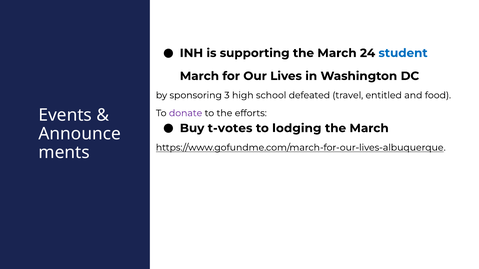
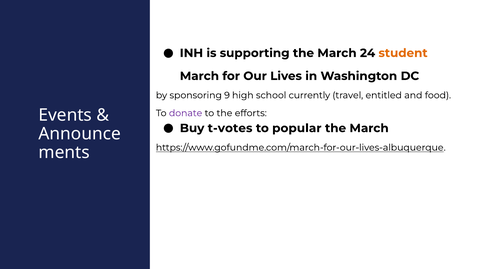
student colour: blue -> orange
3: 3 -> 9
defeated: defeated -> currently
lodging: lodging -> popular
